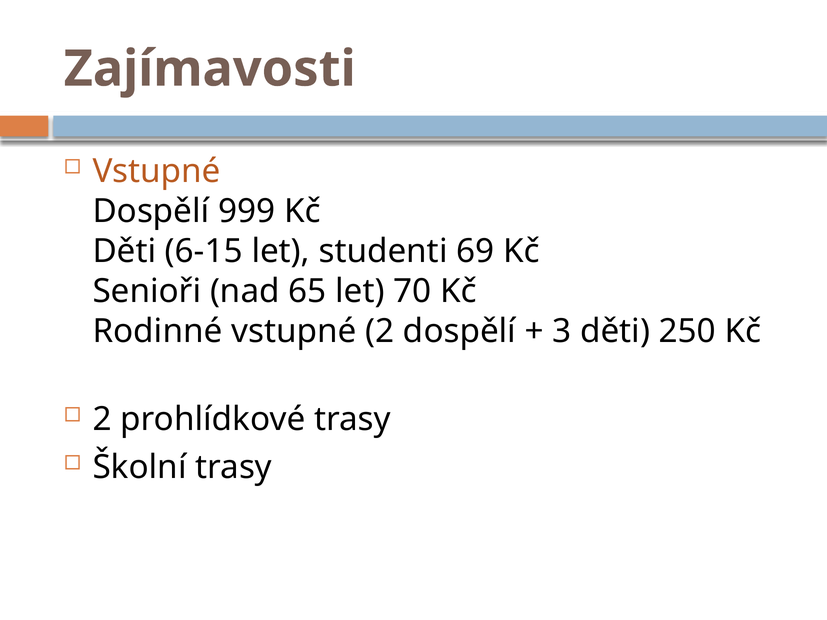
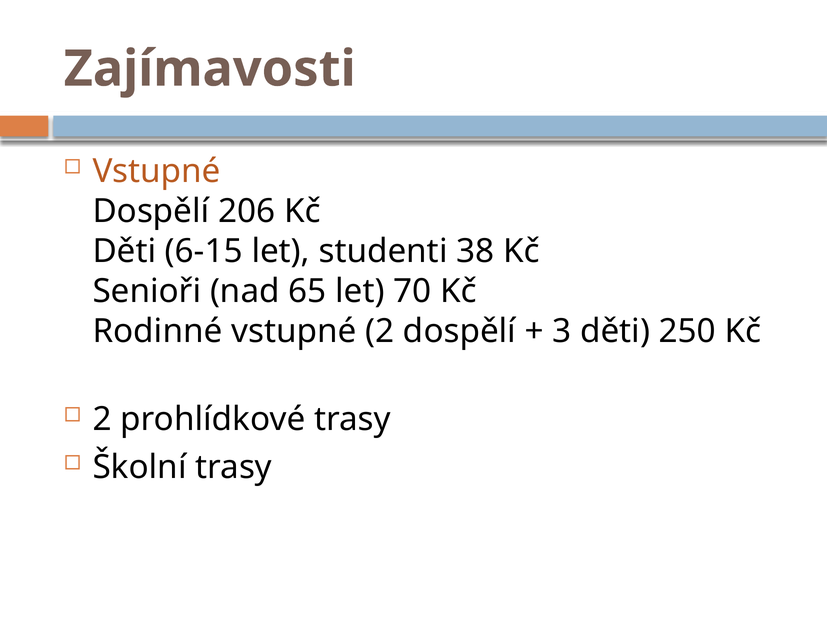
999: 999 -> 206
69: 69 -> 38
